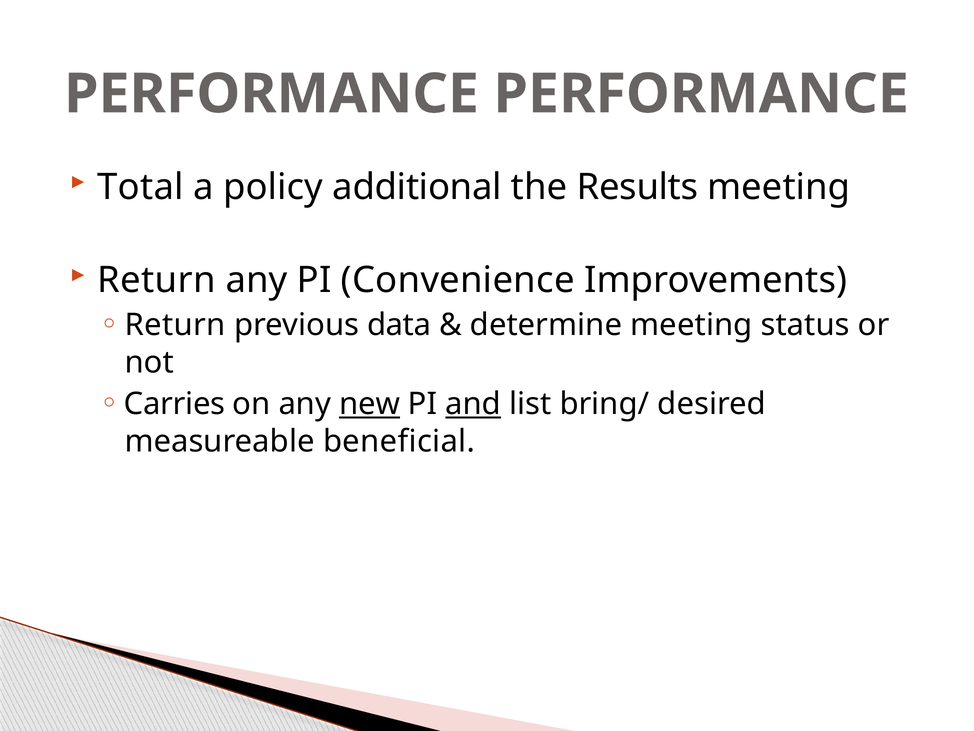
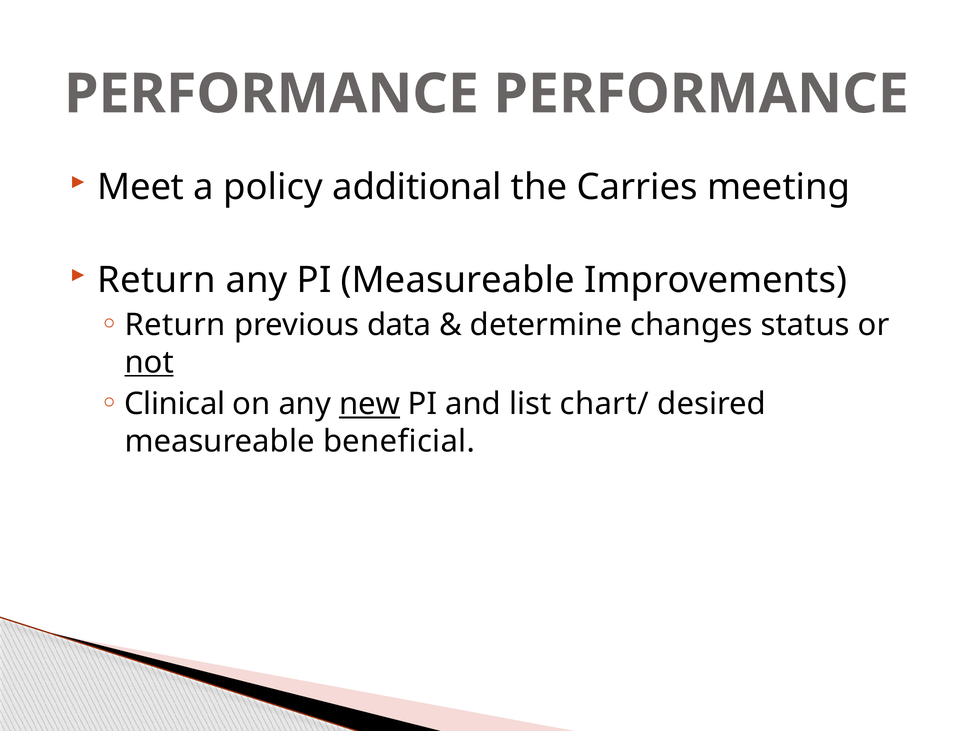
Total: Total -> Meet
Results: Results -> Carries
PI Convenience: Convenience -> Measureable
determine meeting: meeting -> changes
not underline: none -> present
Carries: Carries -> Clinical
and underline: present -> none
bring/: bring/ -> chart/
